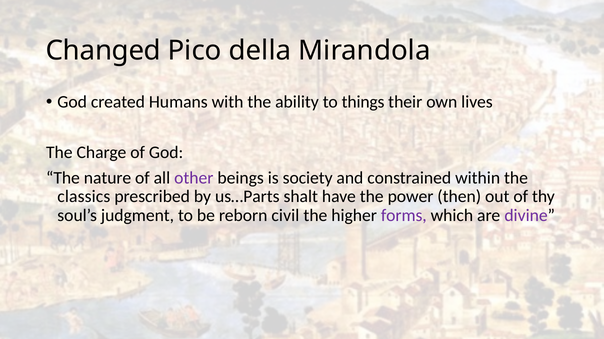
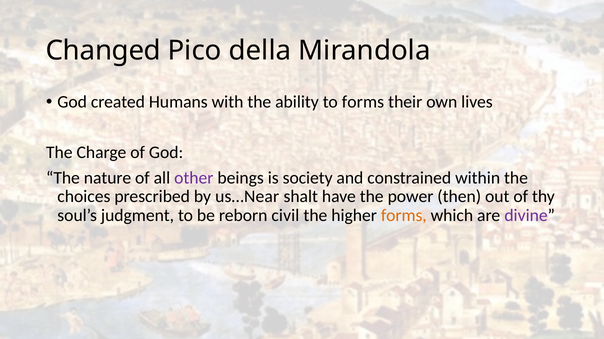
to things: things -> forms
classics: classics -> choices
us…Parts: us…Parts -> us…Near
forms at (404, 216) colour: purple -> orange
